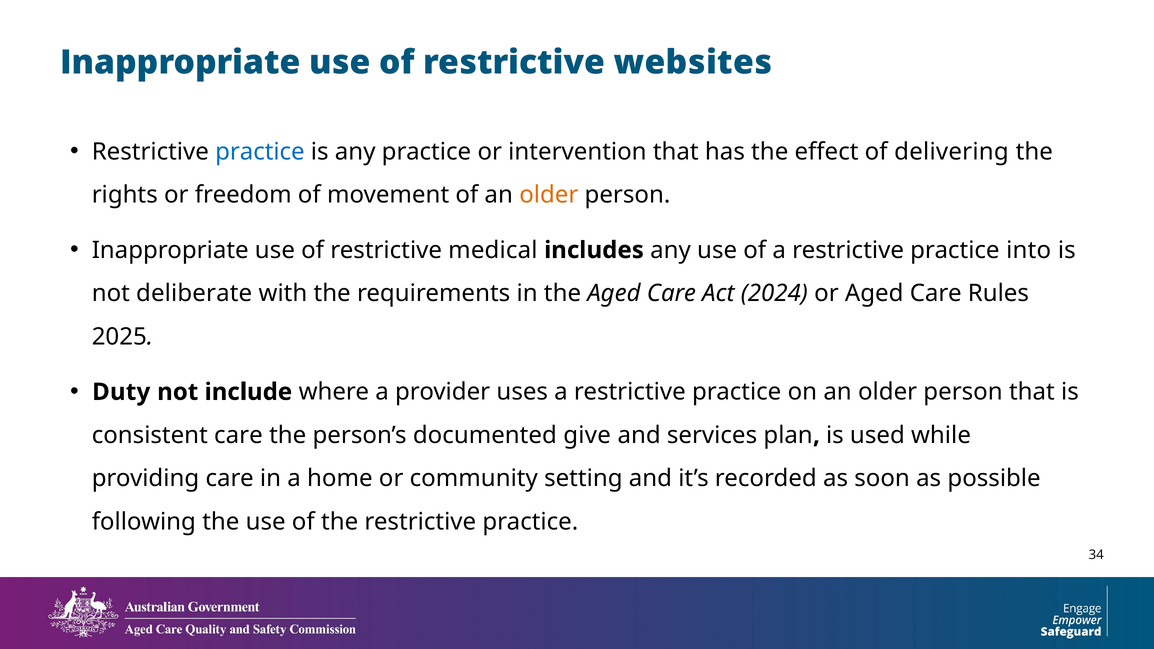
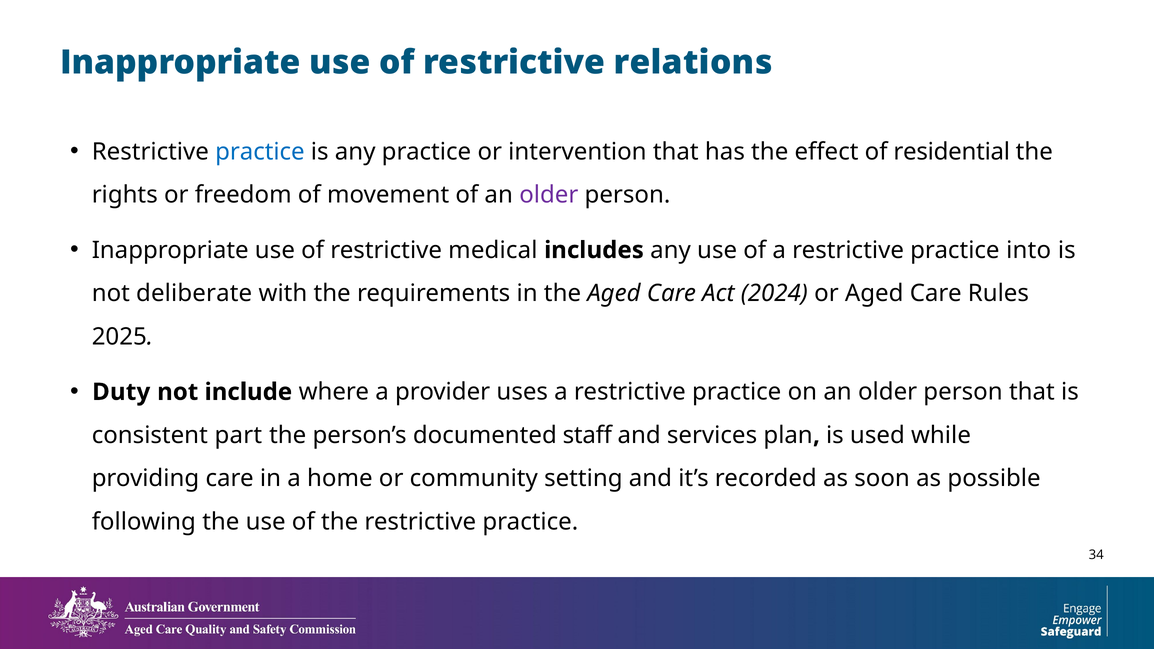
websites: websites -> relations
delivering: delivering -> residential
older at (549, 195) colour: orange -> purple
consistent care: care -> part
give: give -> staff
